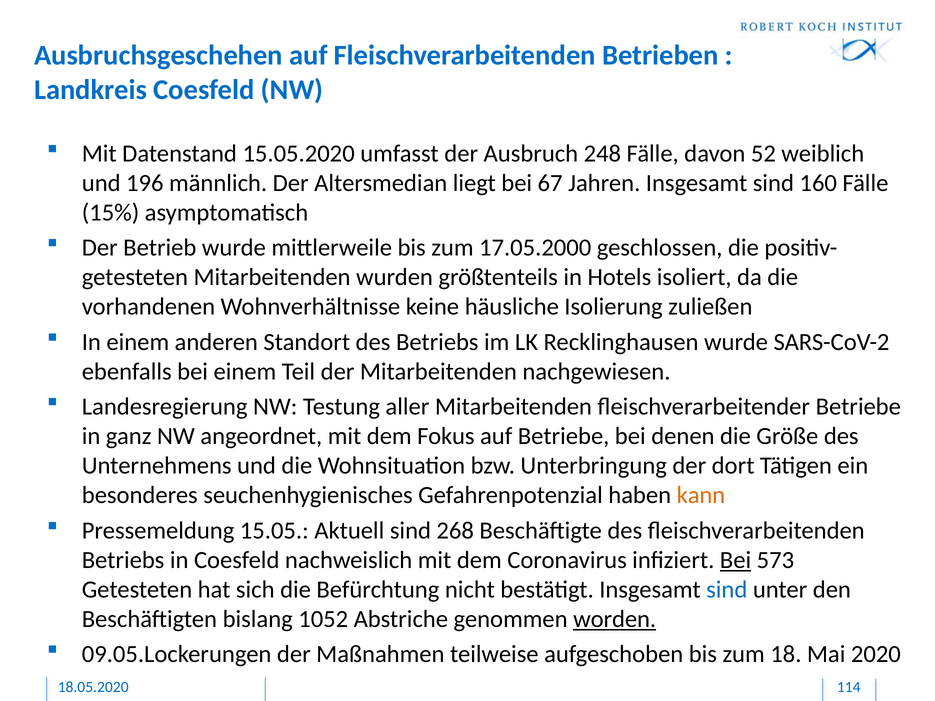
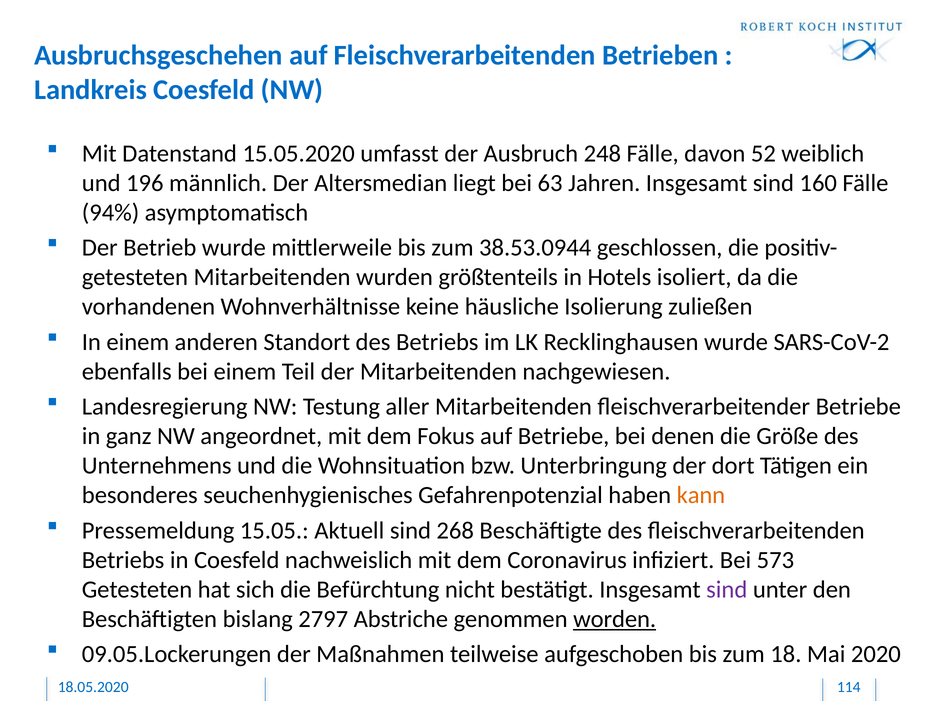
67: 67 -> 63
15%: 15% -> 94%
17.05.2000: 17.05.2000 -> 38.53.0944
Bei at (736, 560) underline: present -> none
sind at (727, 590) colour: blue -> purple
1052: 1052 -> 2797
